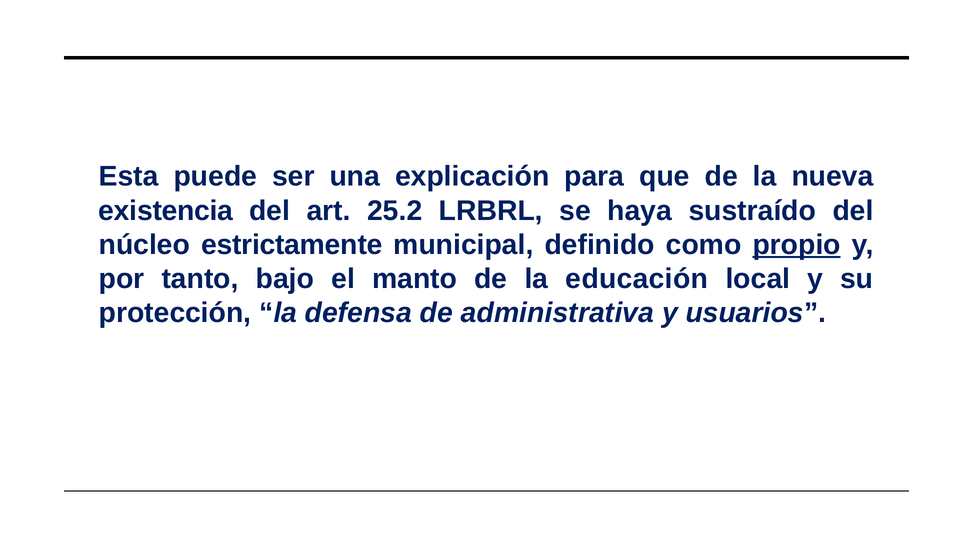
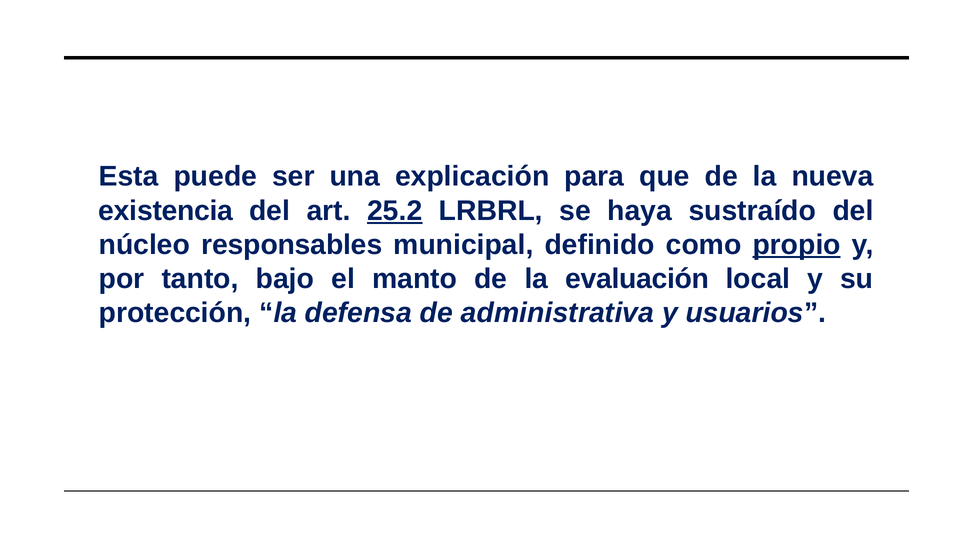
25.2 underline: none -> present
estrictamente: estrictamente -> responsables
educación: educación -> evaluación
